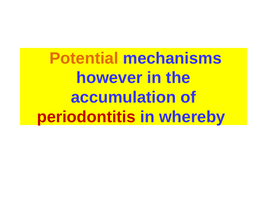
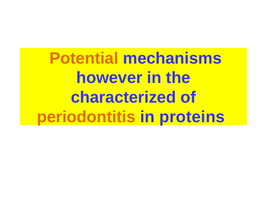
accumulation: accumulation -> characterized
periodontitis colour: red -> orange
whereby: whereby -> proteins
